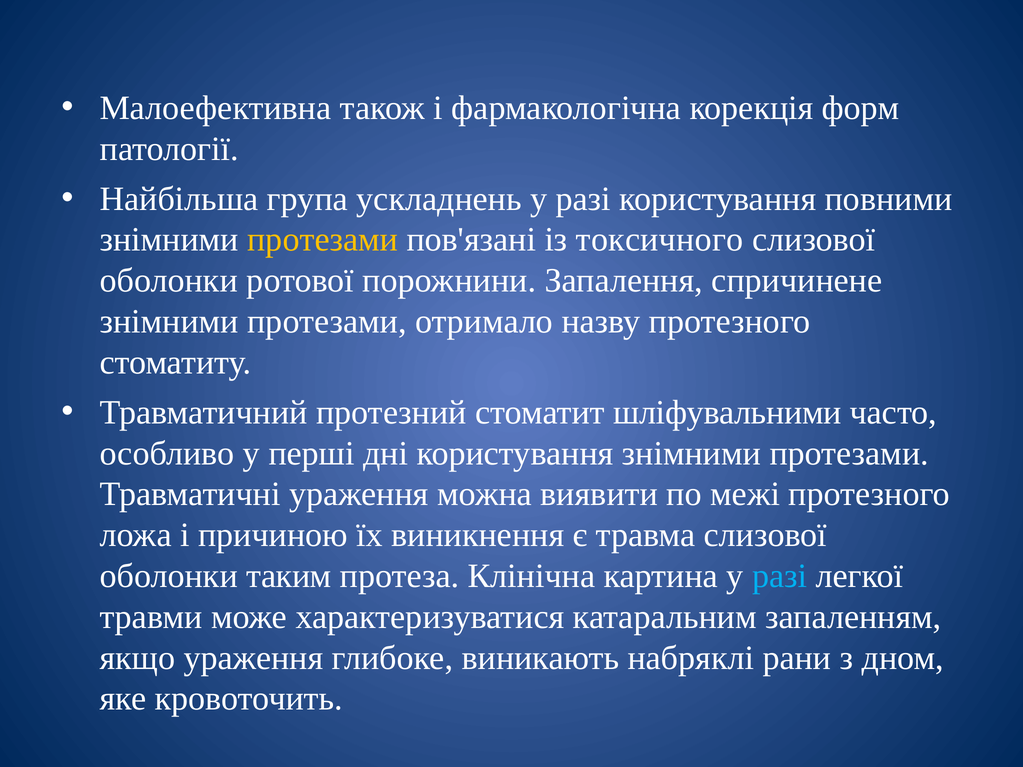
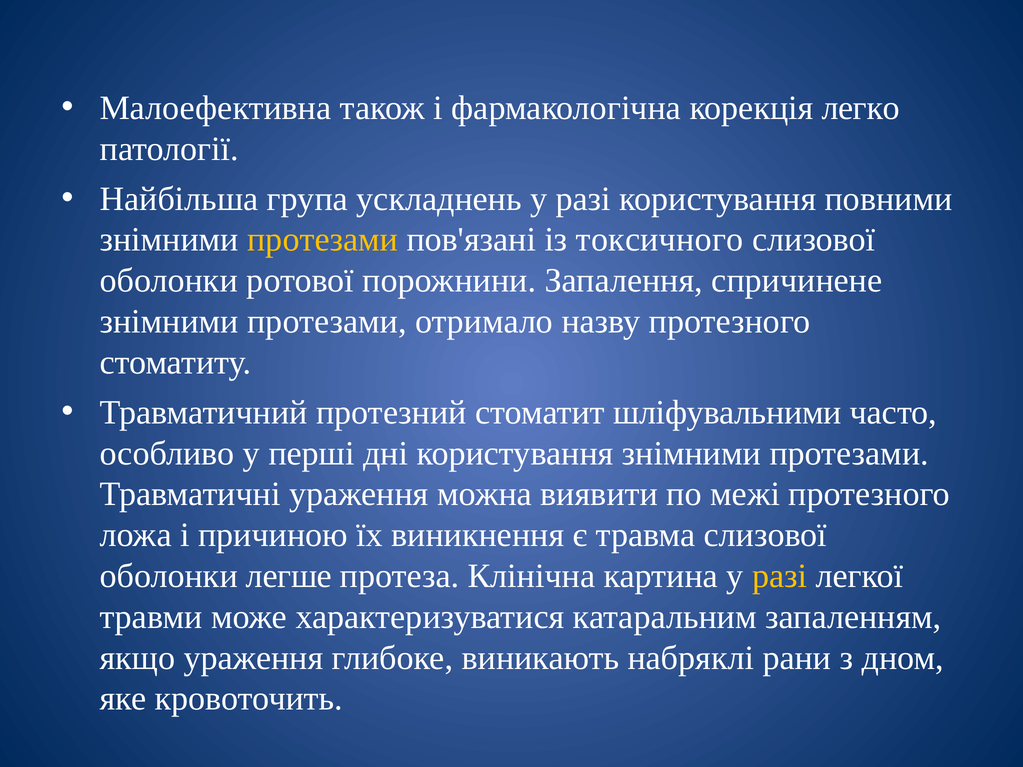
форм: форм -> легко
таким: таким -> легше
разі at (780, 576) colour: light blue -> yellow
